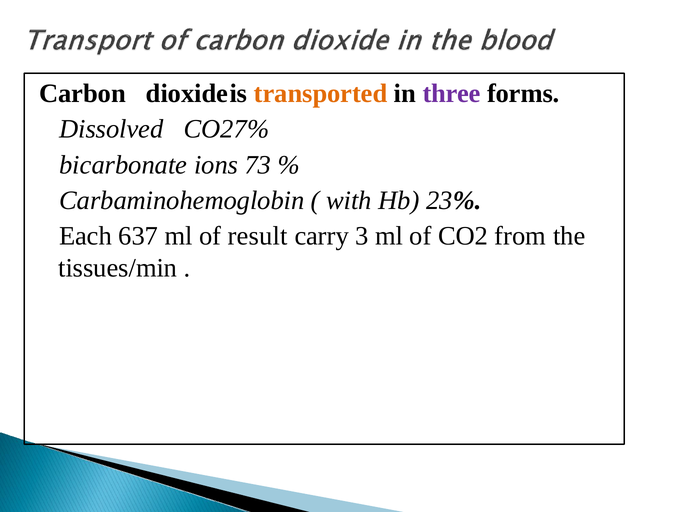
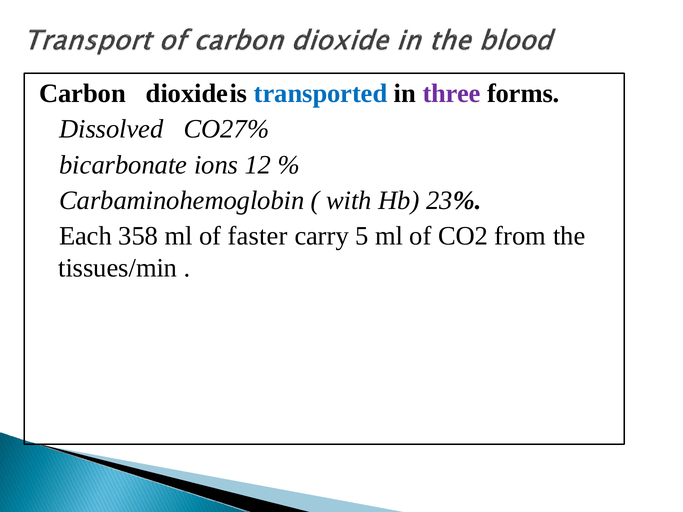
transported colour: orange -> blue
73: 73 -> 12
637: 637 -> 358
result: result -> faster
3: 3 -> 5
